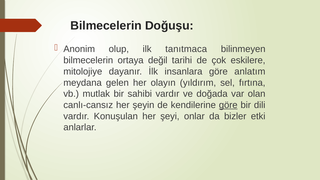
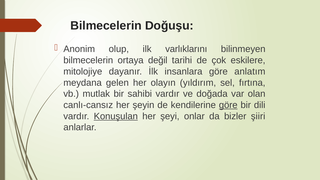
tanıtmaca: tanıtmaca -> varlıklarını
Konuşulan underline: none -> present
etki: etki -> şiiri
